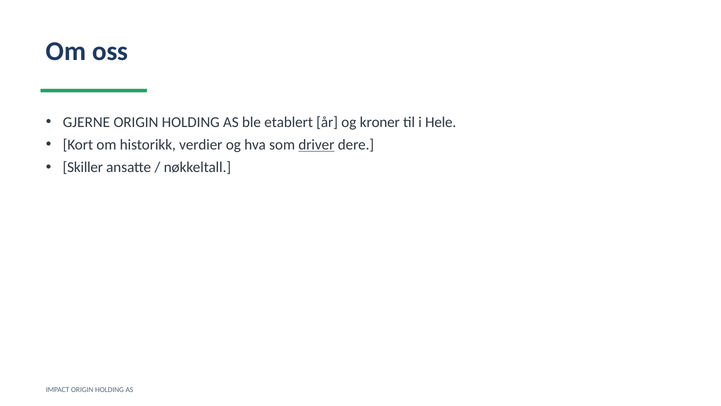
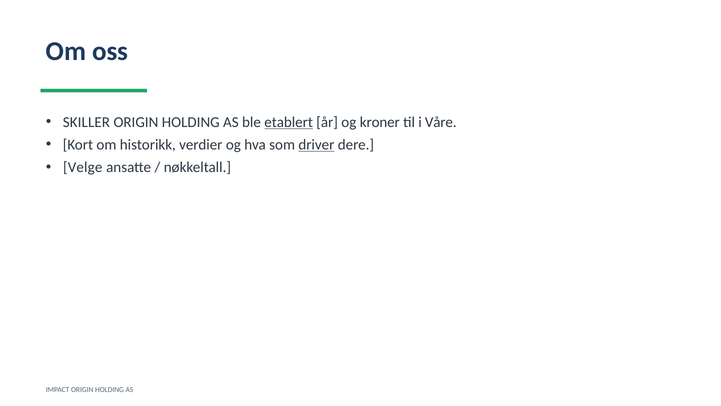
GJERNE: GJERNE -> SKILLER
etablert underline: none -> present
Hele: Hele -> Våre
Skiller: Skiller -> Velge
